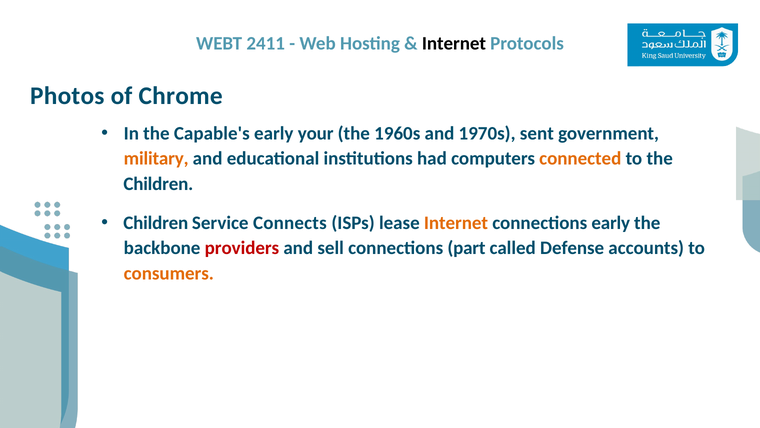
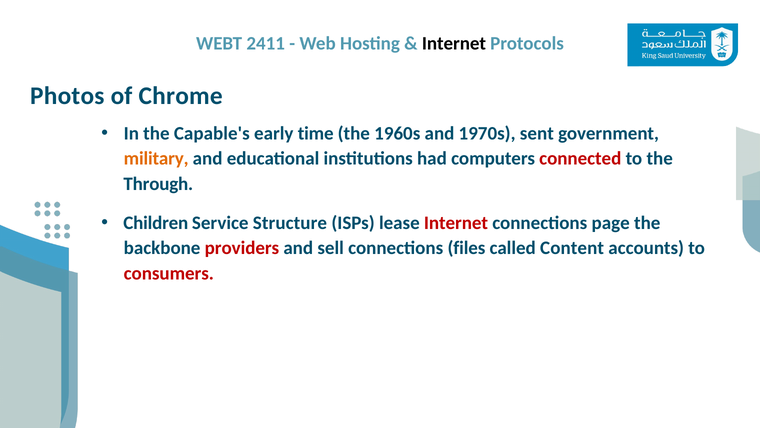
your: your -> time
connected colour: orange -> red
Children at (158, 184): Children -> Through
Connects: Connects -> Structure
Internet at (456, 223) colour: orange -> red
connections early: early -> page
part: part -> files
Defense: Defense -> Content
consumers colour: orange -> red
